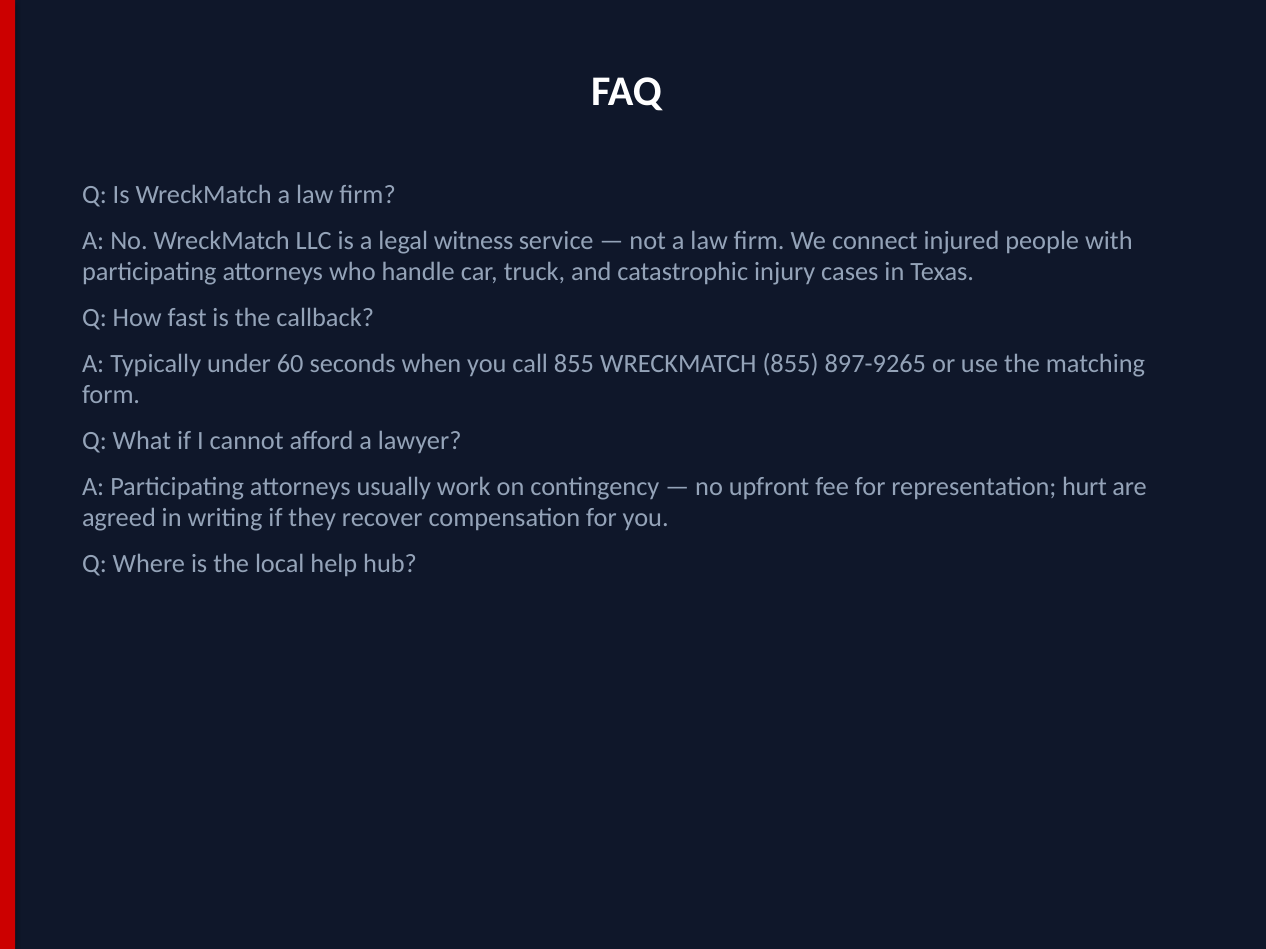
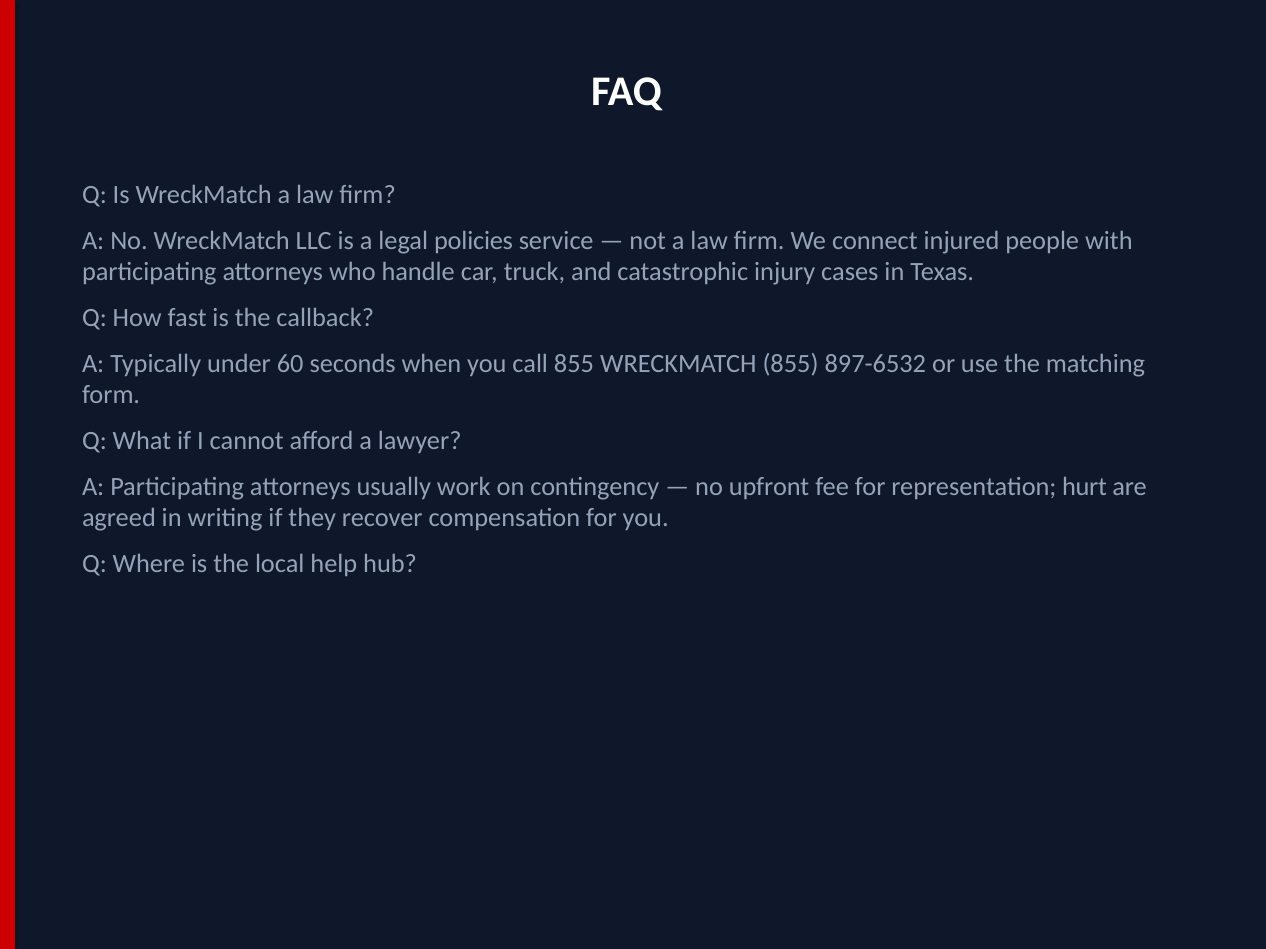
witness: witness -> policies
897-9265: 897-9265 -> 897-6532
